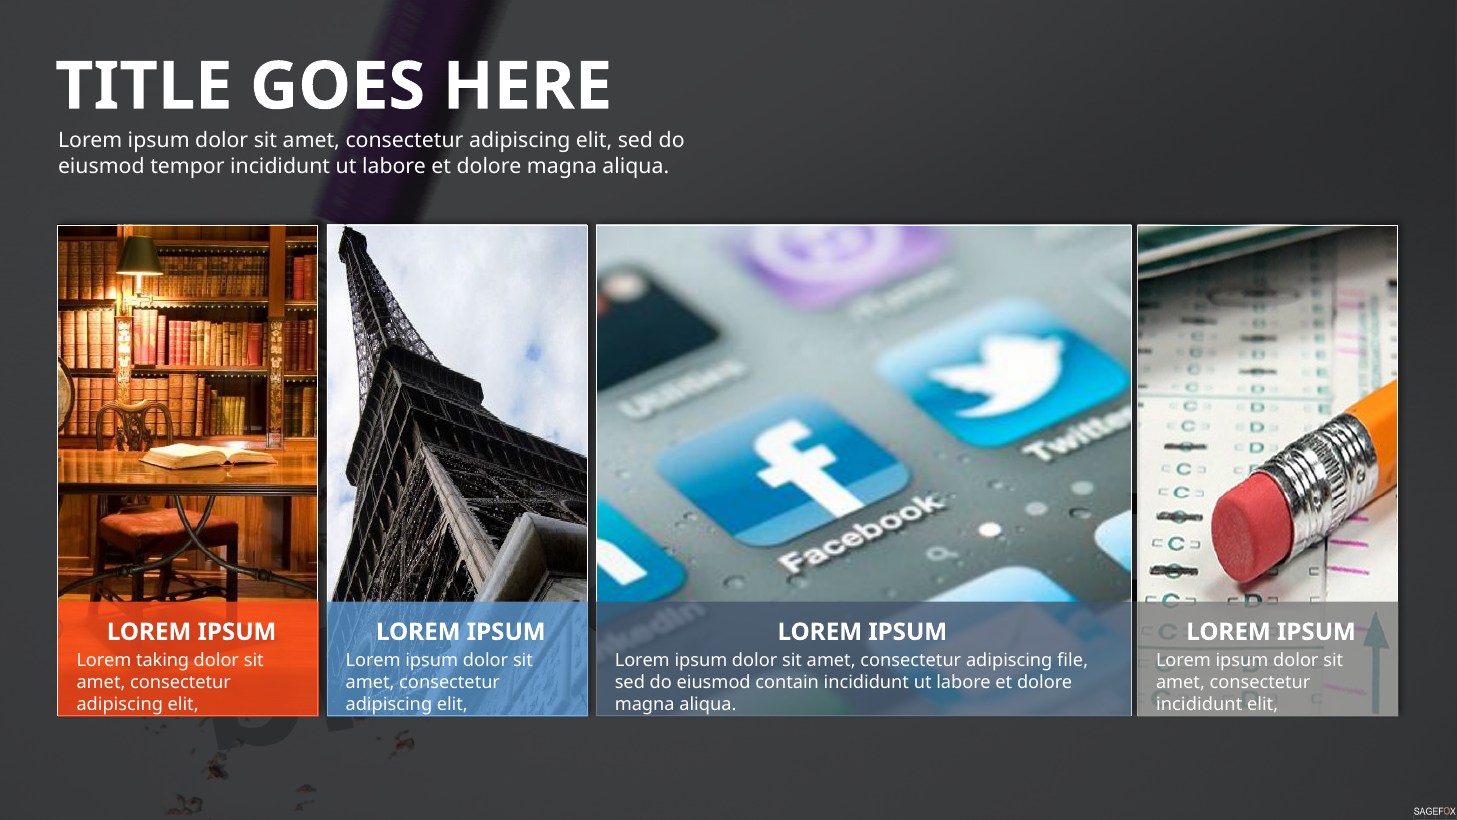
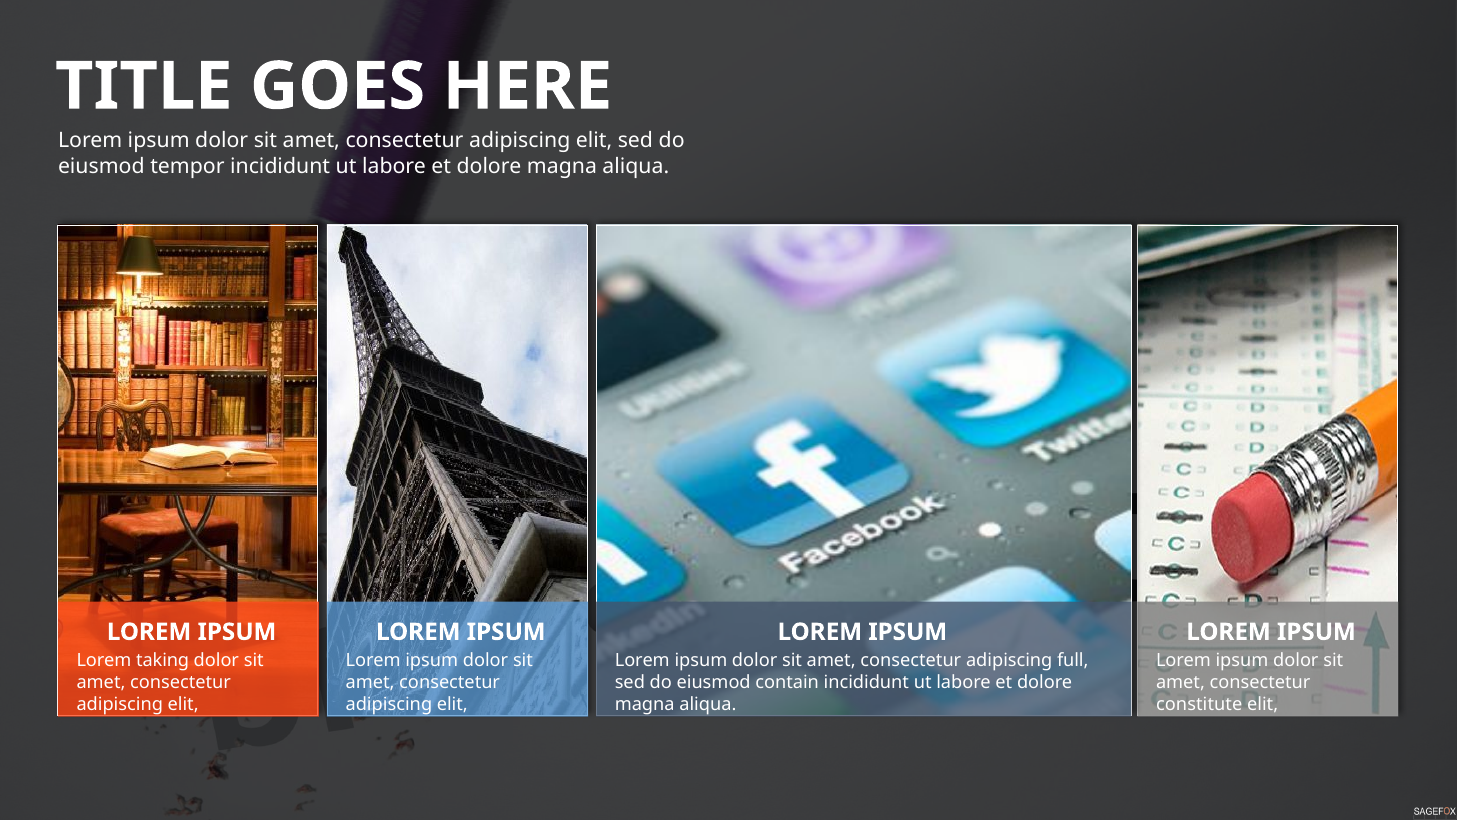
file: file -> full
incididunt at (1199, 704): incididunt -> constitute
